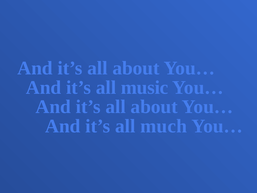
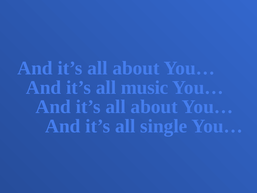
much: much -> single
